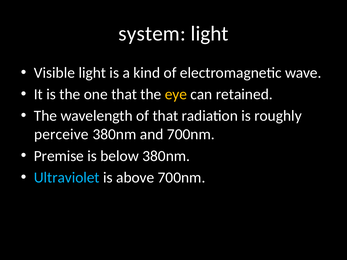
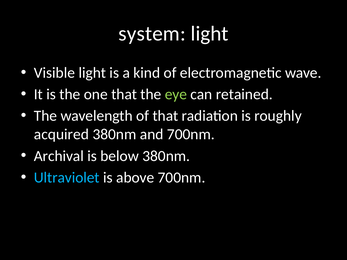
eye colour: yellow -> light green
perceive: perceive -> acquired
Premise: Premise -> Archival
